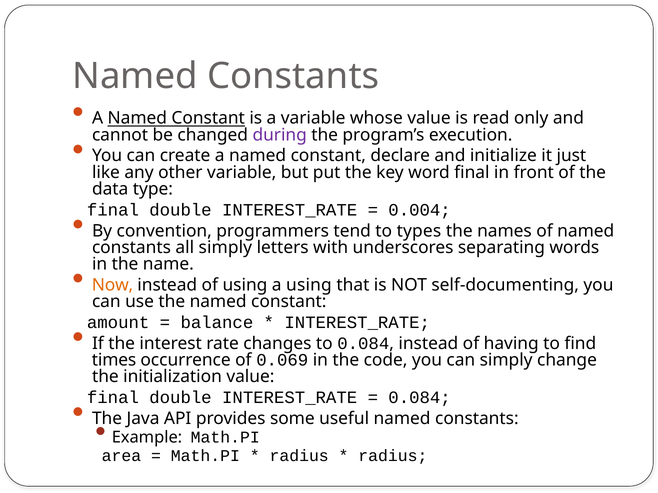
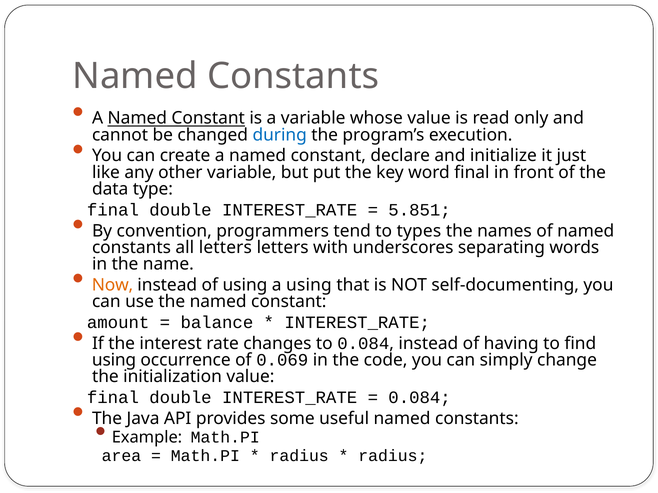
during colour: purple -> blue
0.004: 0.004 -> 5.851
all simply: simply -> letters
times at (114, 360): times -> using
